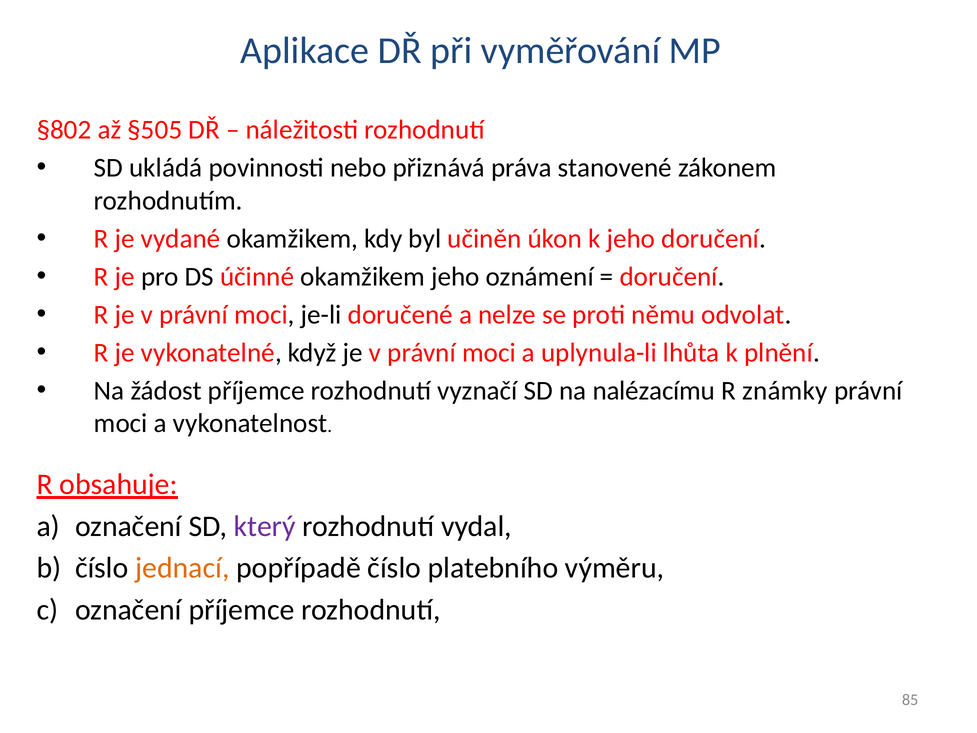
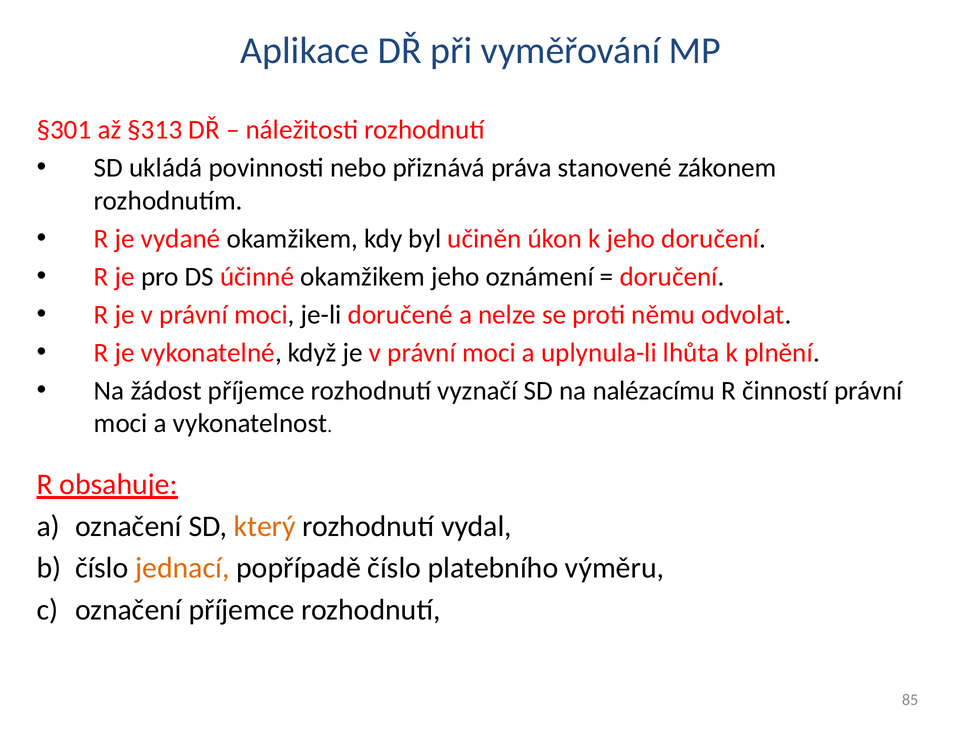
§802: §802 -> §301
§505: §505 -> §313
známky: známky -> činností
který colour: purple -> orange
